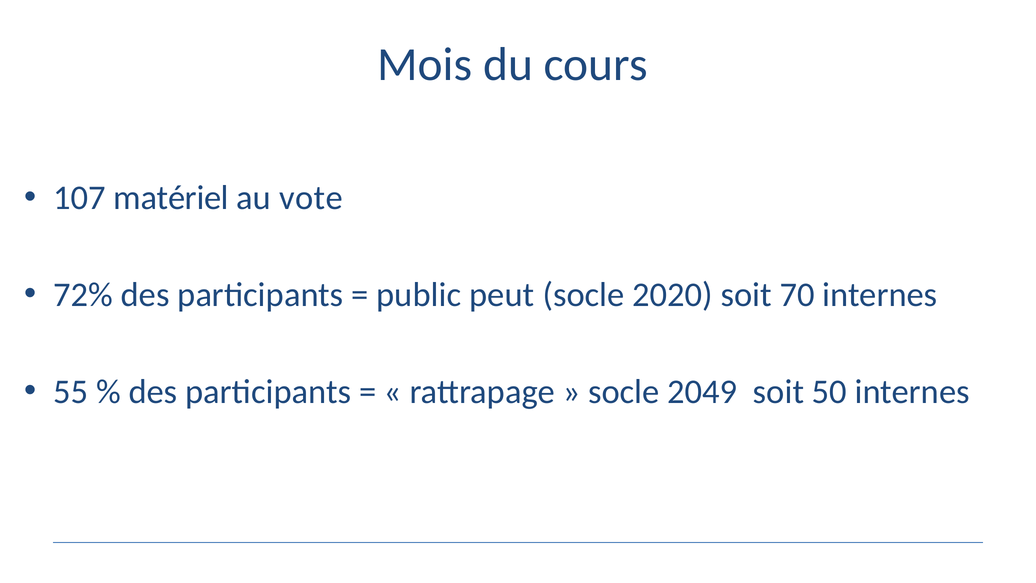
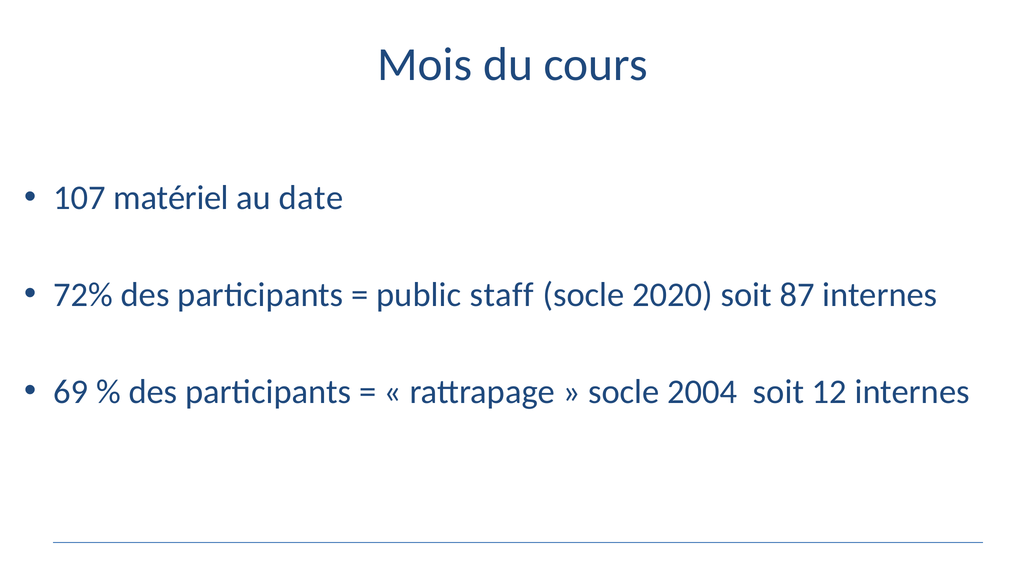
vote: vote -> date
peut: peut -> staff
70: 70 -> 87
55: 55 -> 69
2049: 2049 -> 2004
50: 50 -> 12
